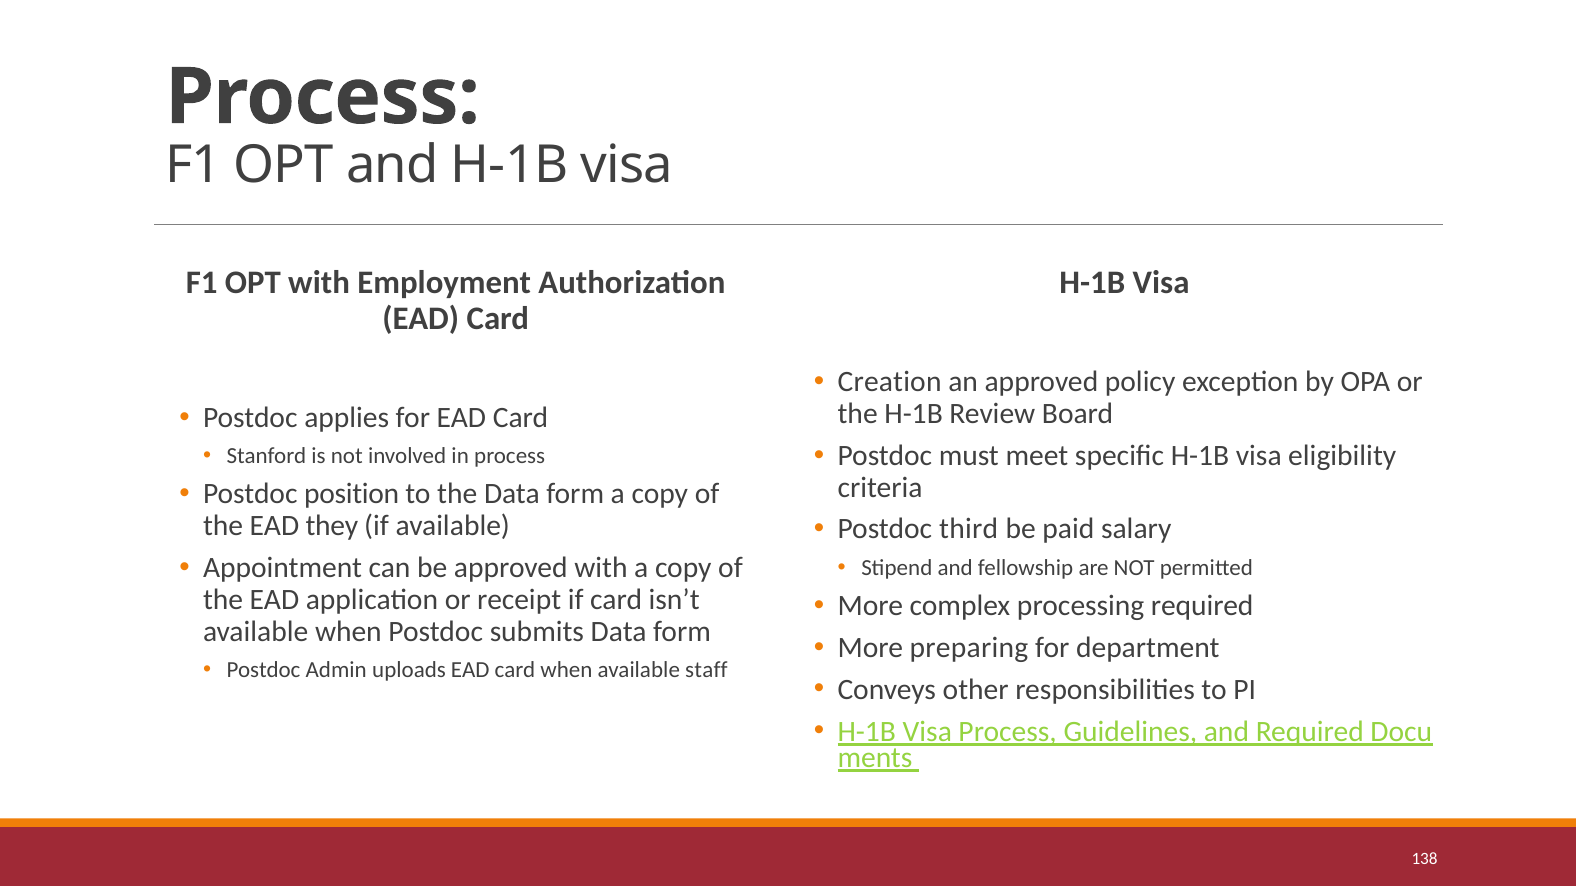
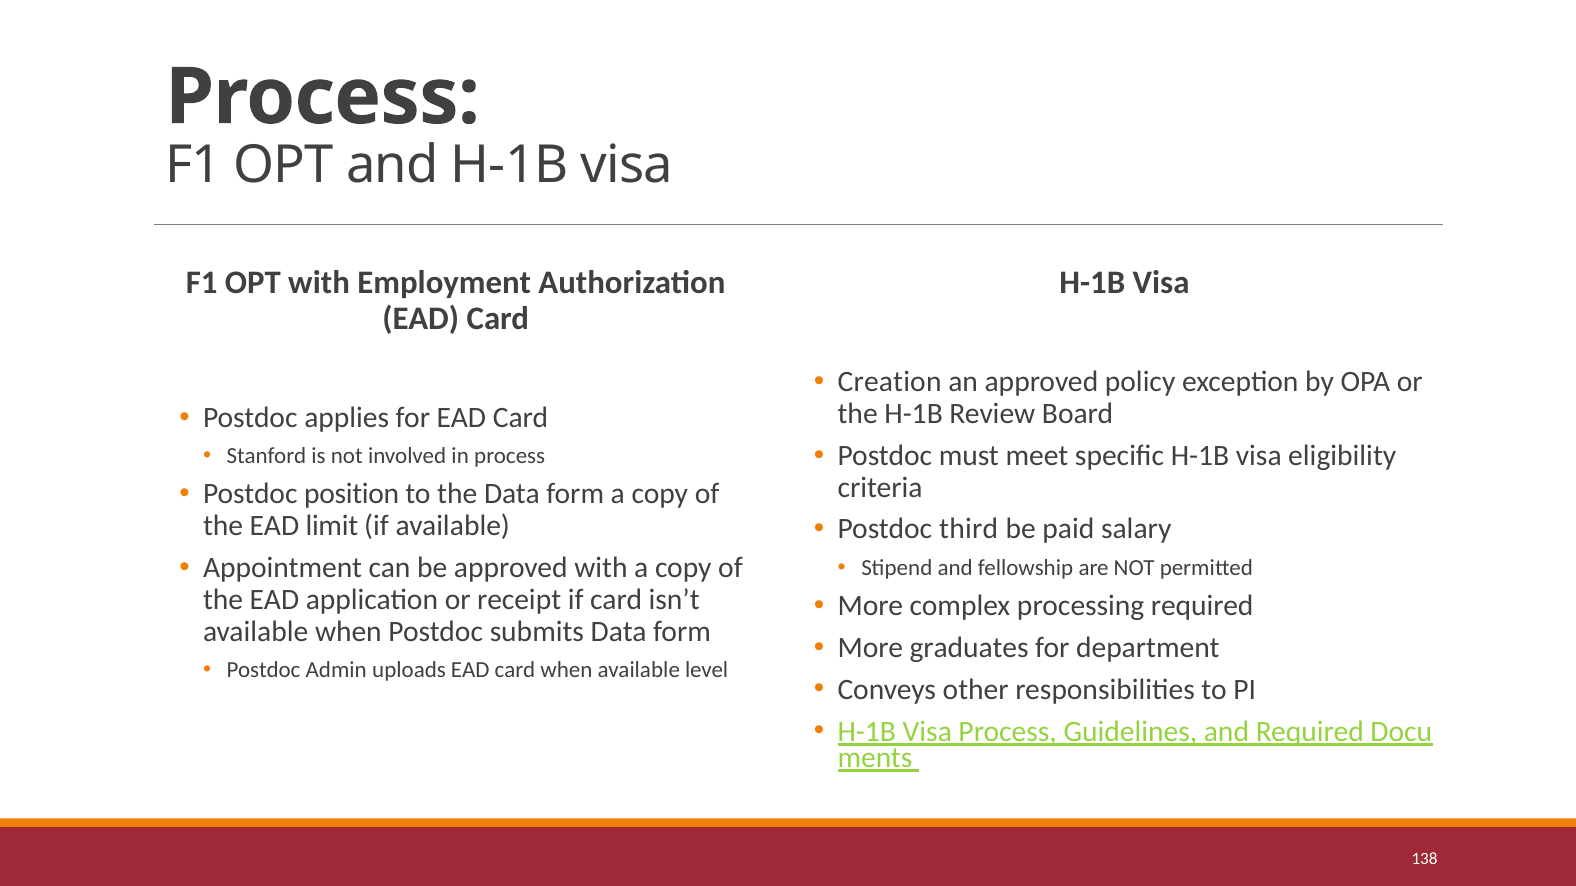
they: they -> limit
preparing: preparing -> graduates
staff: staff -> level
